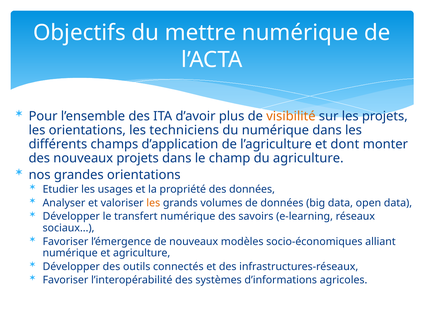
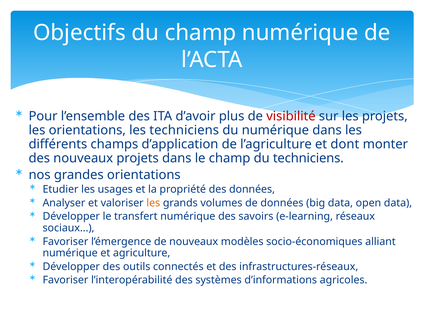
du mettre: mettre -> champ
visibilité colour: orange -> red
du agriculture: agriculture -> techniciens
